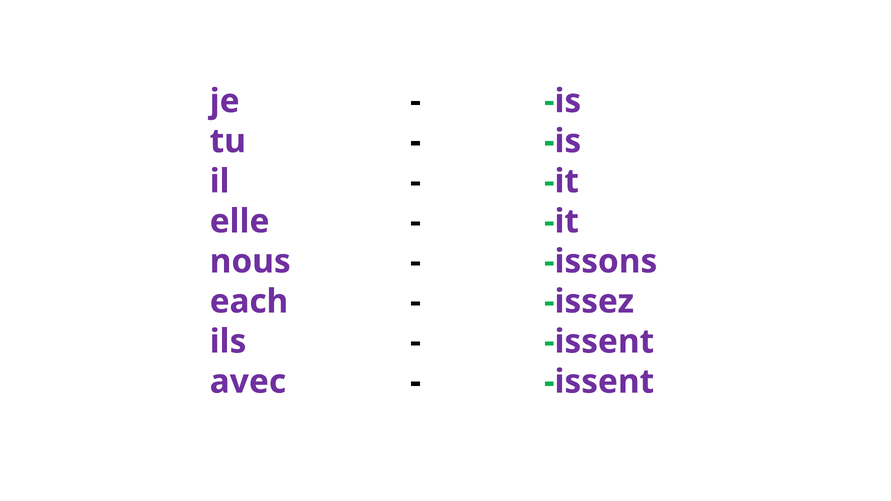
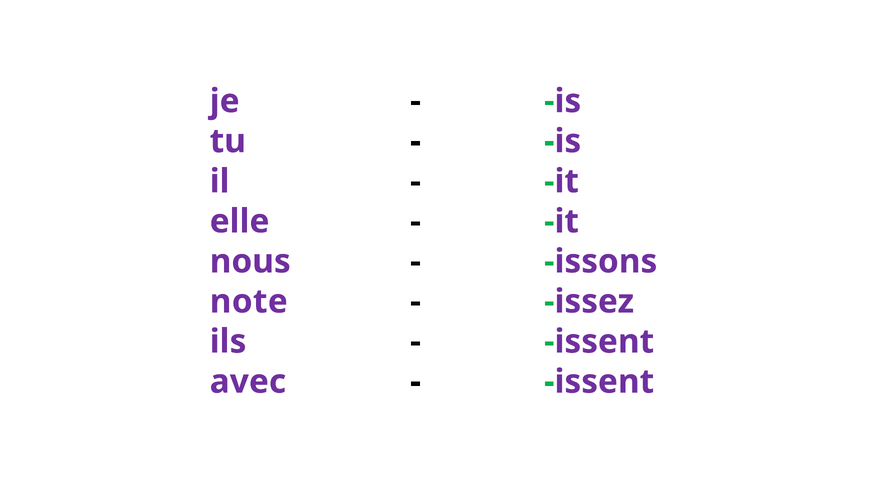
each: each -> note
